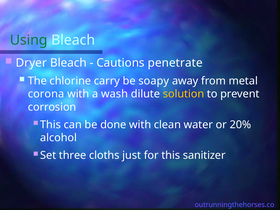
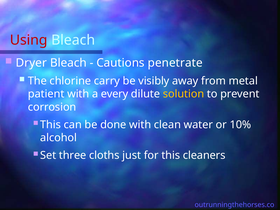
Using colour: green -> red
soapy: soapy -> visibly
corona: corona -> patient
wash: wash -> every
20%: 20% -> 10%
sanitizer: sanitizer -> cleaners
